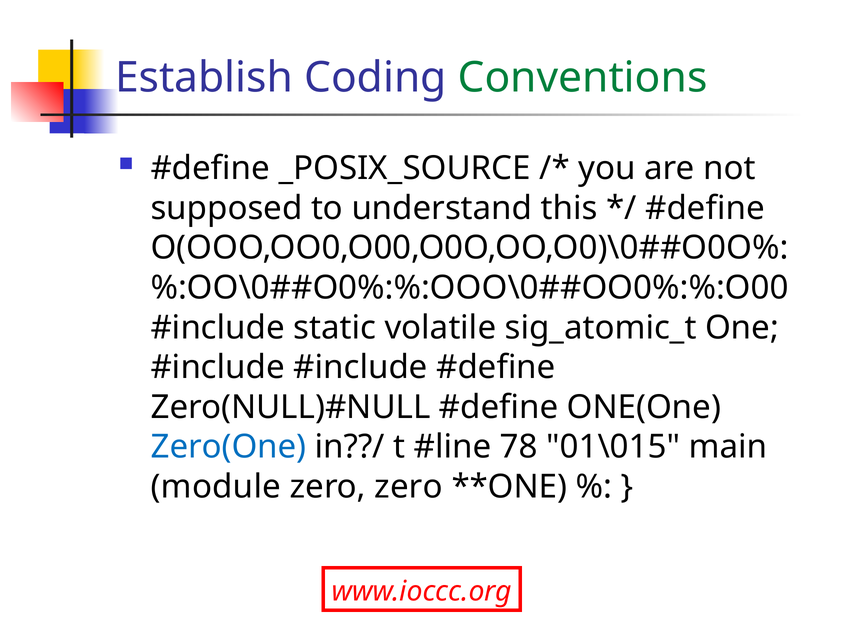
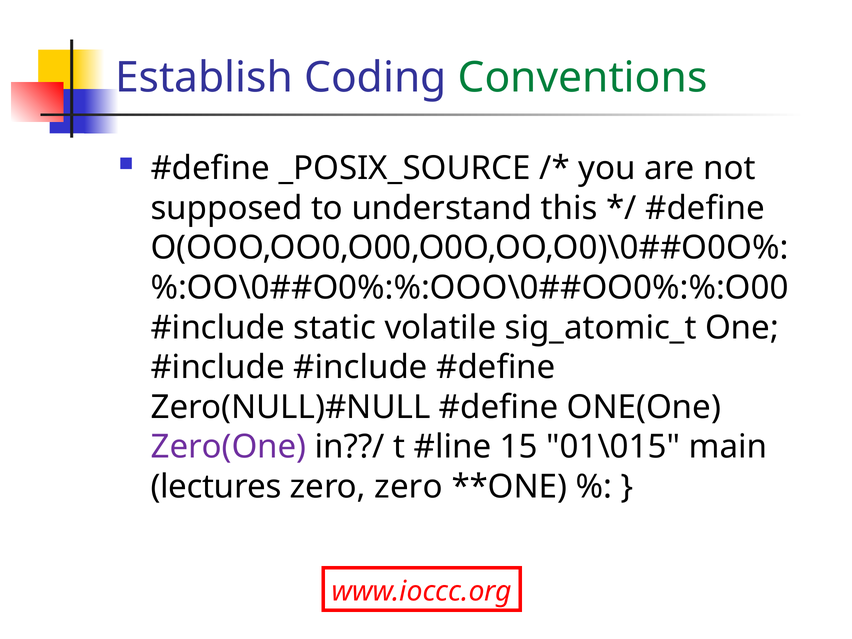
Zero(One colour: blue -> purple
78: 78 -> 15
module: module -> lectures
